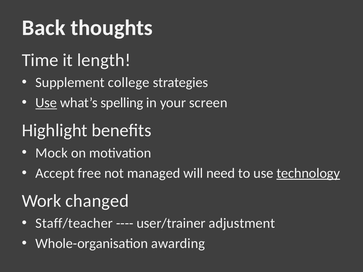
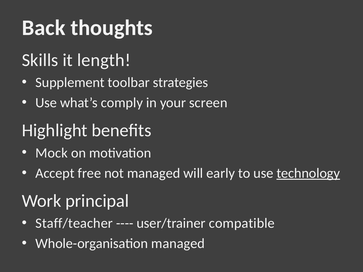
Time: Time -> Skills
college: college -> toolbar
Use at (46, 103) underline: present -> none
spelling: spelling -> comply
need: need -> early
changed: changed -> principal
adjustment: adjustment -> compatible
Whole-organisation awarding: awarding -> managed
